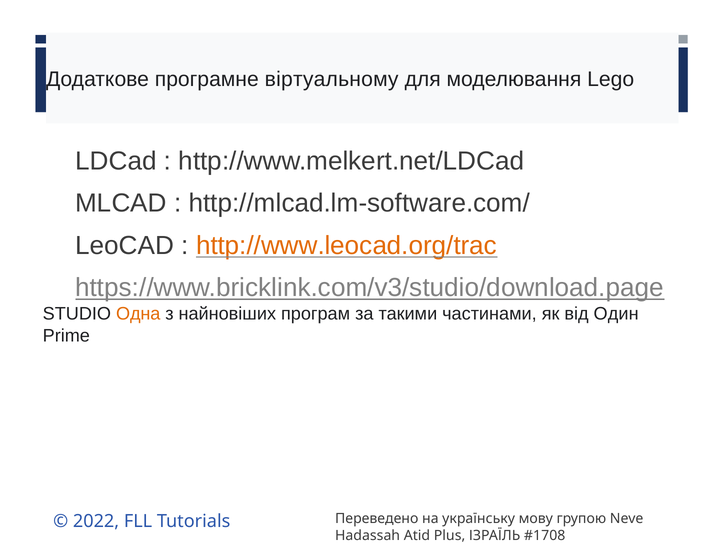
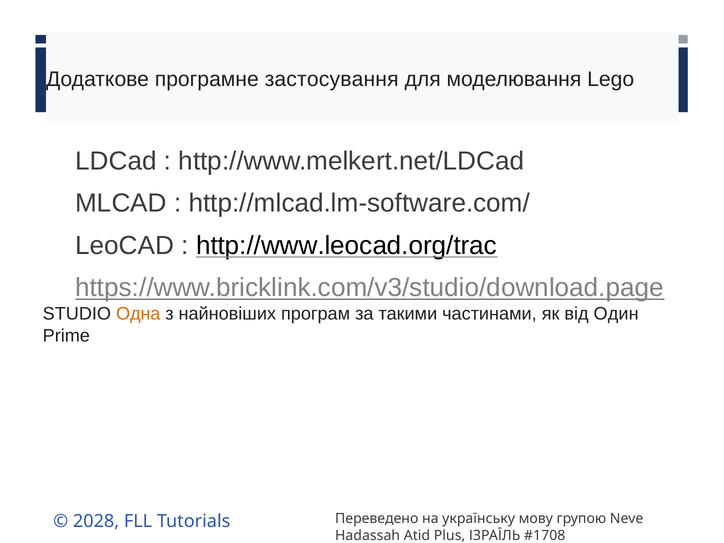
віртуальному: віртуальному -> застосування
http://www.leocad.org/trac colour: orange -> black
2022: 2022 -> 2028
